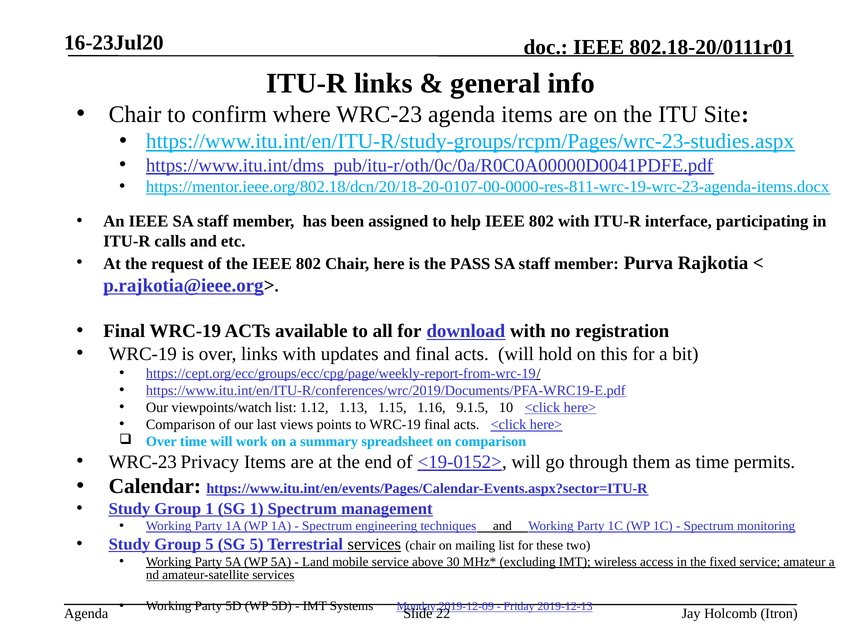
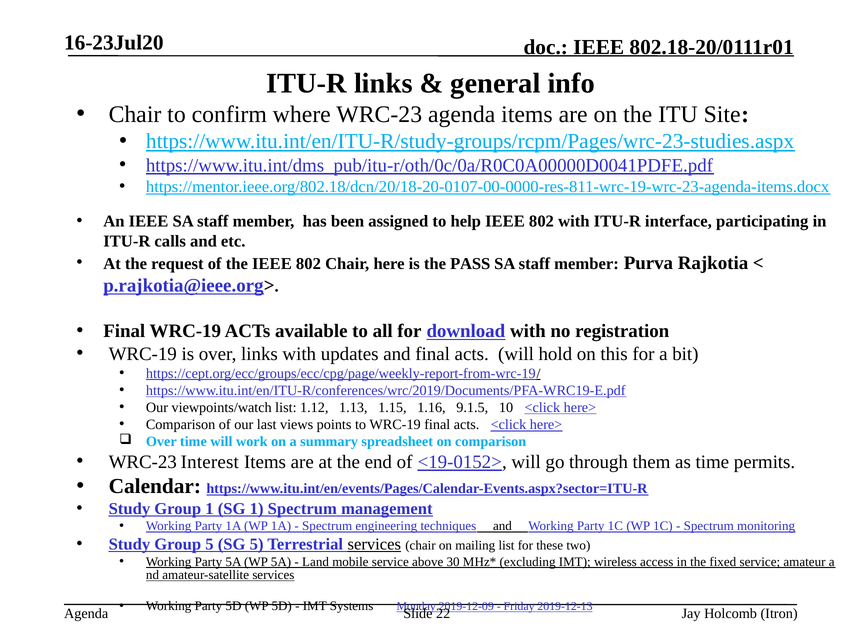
Privacy: Privacy -> Interest
